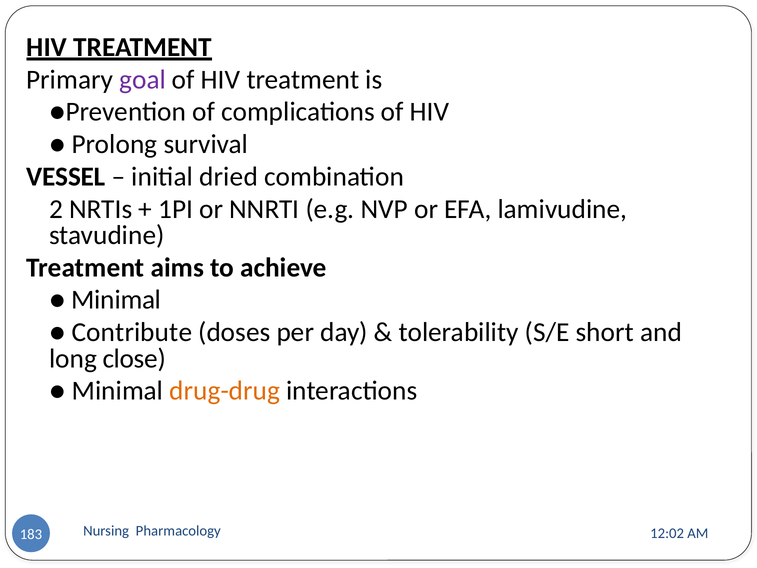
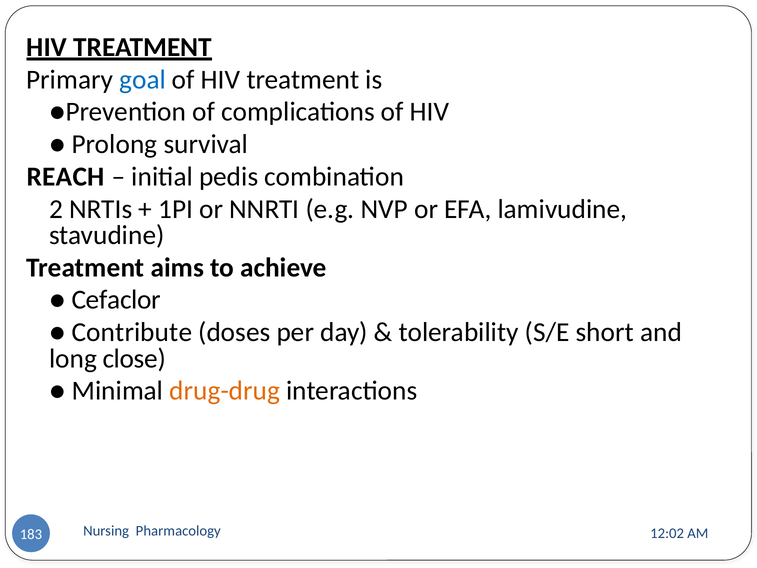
goal colour: purple -> blue
VESSEL: VESSEL -> REACH
dried: dried -> pedis
Minimal at (116, 300): Minimal -> Cefaclor
